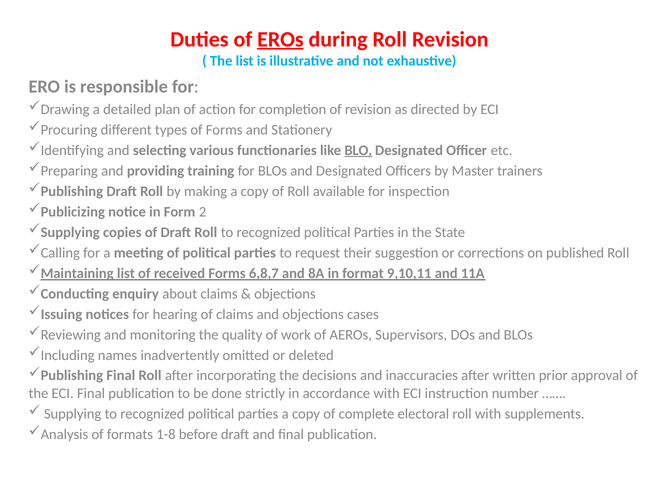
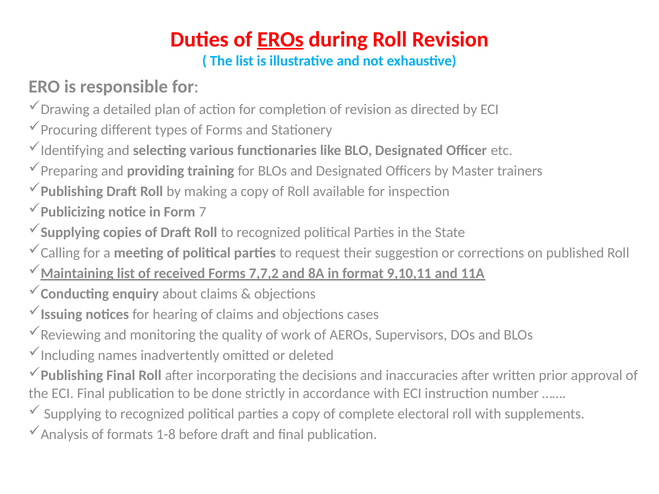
BLO underline: present -> none
2: 2 -> 7
6,8,7: 6,8,7 -> 7,7,2
